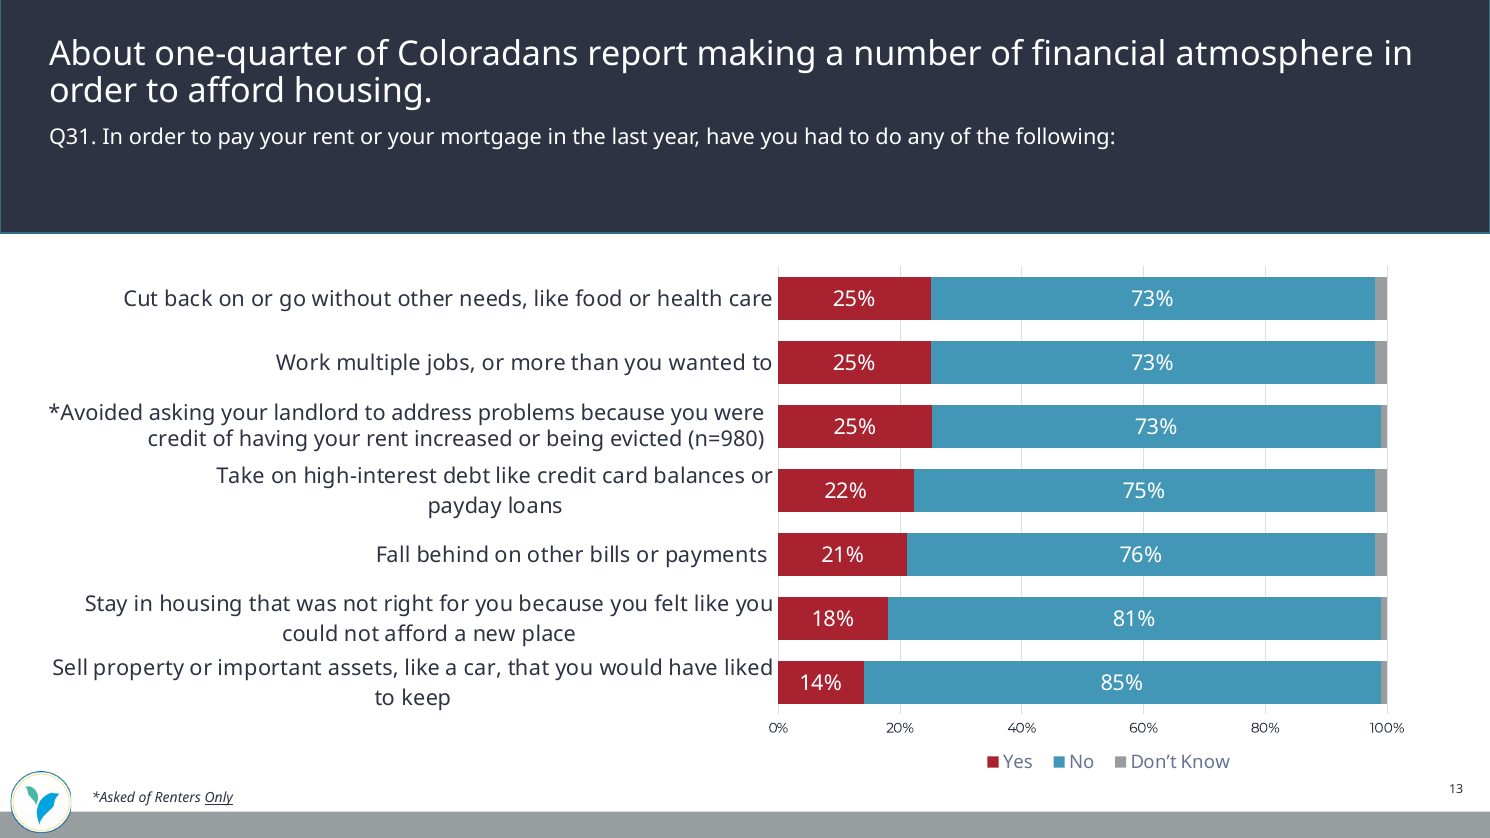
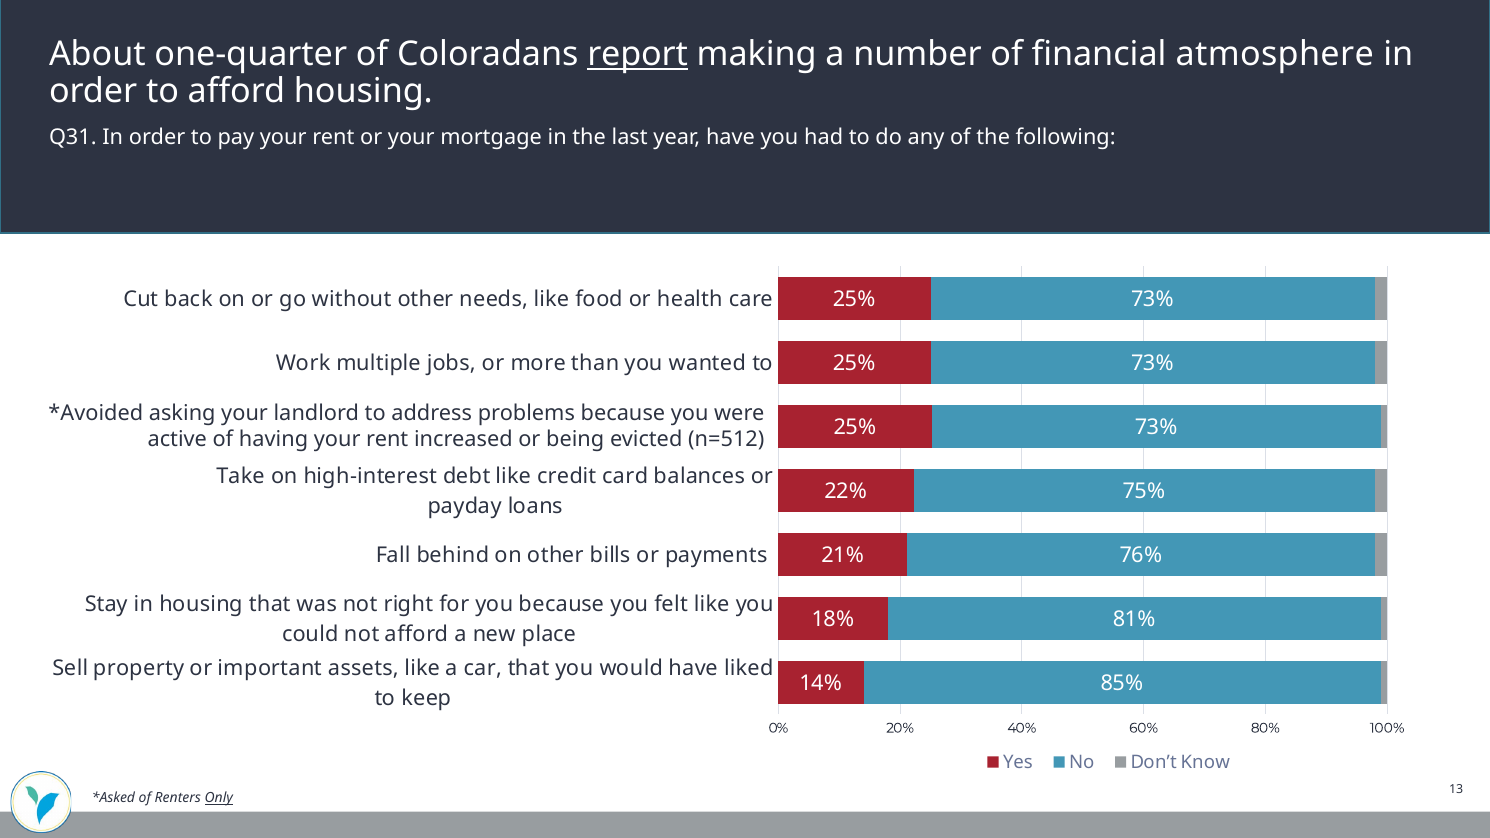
report underline: none -> present
credit at (177, 440): credit -> active
n=980: n=980 -> n=512
